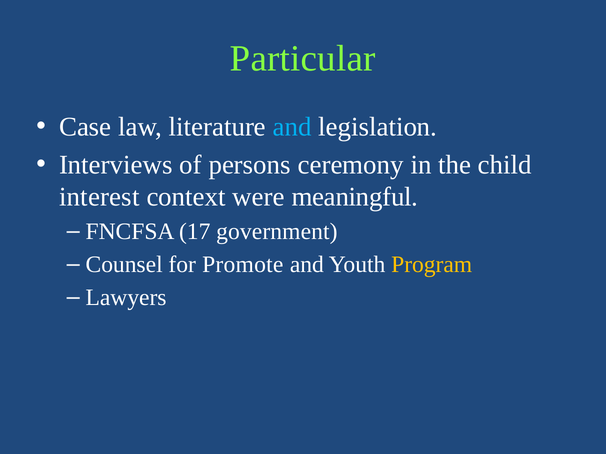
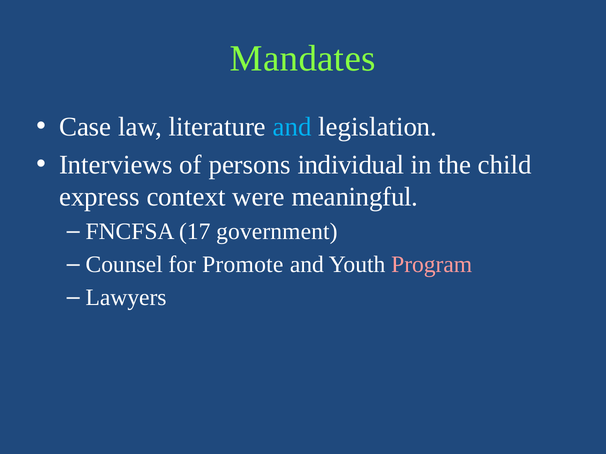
Particular: Particular -> Mandates
ceremony: ceremony -> individual
interest: interest -> express
Program colour: yellow -> pink
